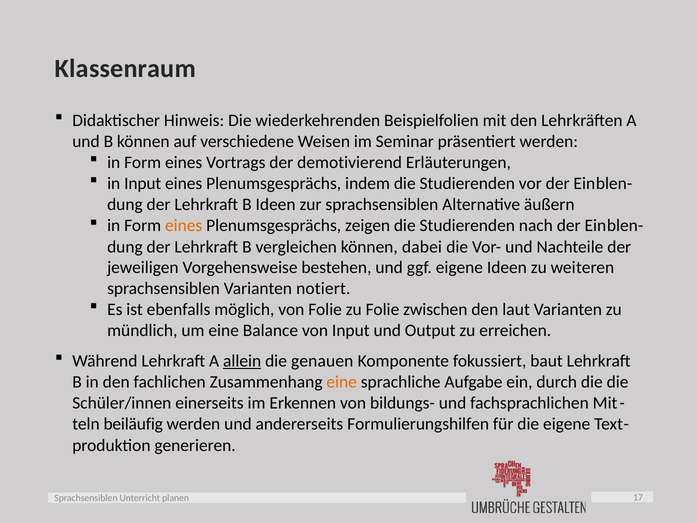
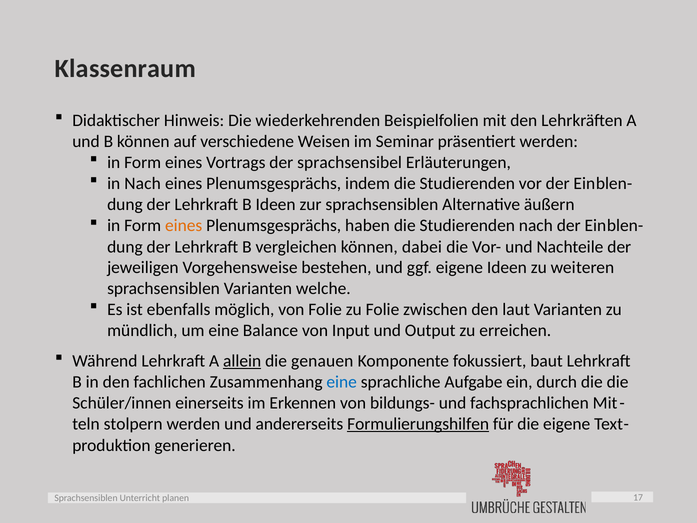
demotivierend: demotivierend -> sprachsensibel
in Input: Input -> Nach
zeigen: zeigen -> haben
notiert: notiert -> welche
eine at (342, 382) colour: orange -> blue
beiläufig: beiläufig -> stolpern
Formulierungshilfen underline: none -> present
